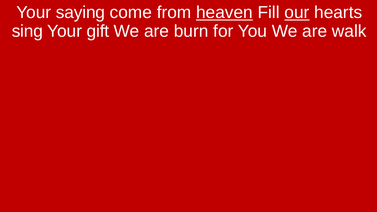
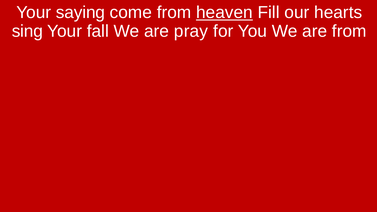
our underline: present -> none
gift: gift -> fall
burn: burn -> pray
are walk: walk -> from
